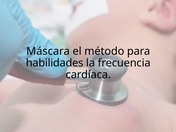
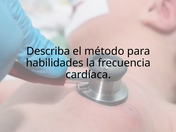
Máscara: Máscara -> Describa
